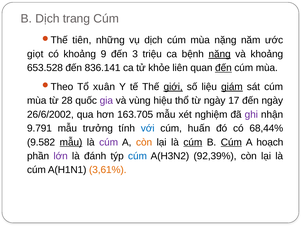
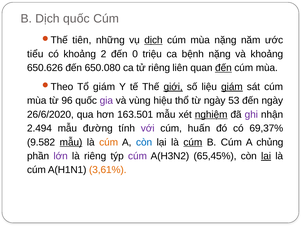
Dịch trang: trang -> quốc
dịch at (153, 40) underline: none -> present
giọt: giọt -> tiểu
9: 9 -> 2
3: 3 -> 0
nặng at (220, 54) underline: present -> none
653.528: 653.528 -> 650.626
836.141: 836.141 -> 650.080
tử khỏe: khỏe -> riêng
Tổ xuân: xuân -> giám
28: 28 -> 96
17: 17 -> 53
26/6/2002: 26/6/2002 -> 26/6/2020
163.705: 163.705 -> 163.501
nghiệm underline: none -> present
9.791: 9.791 -> 2.494
trưởng: trưởng -> đường
với colour: blue -> purple
68,44%: 68,44% -> 69,37%
cúm at (109, 142) colour: purple -> orange
còn at (144, 142) colour: orange -> blue
Cúm at (231, 142) underline: present -> none
hoạch: hoạch -> chủng
là đánh: đánh -> riêng
cúm at (137, 156) colour: blue -> purple
92,39%: 92,39% -> 65,45%
lại at (266, 156) underline: none -> present
